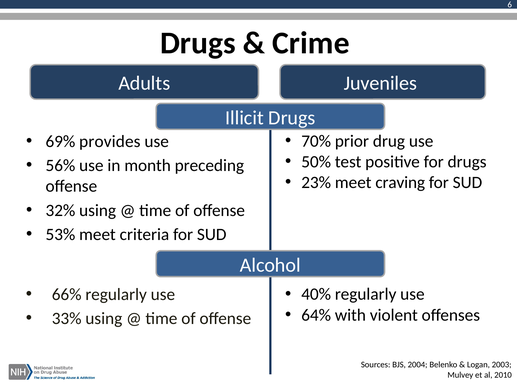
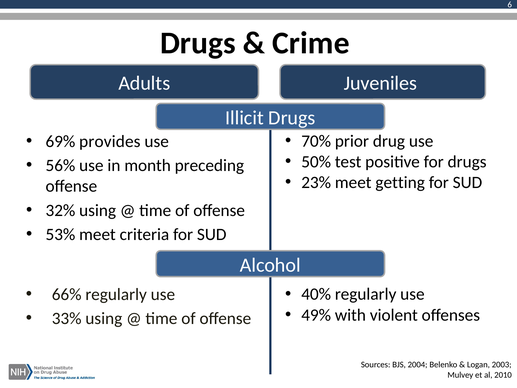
craving: craving -> getting
64%: 64% -> 49%
